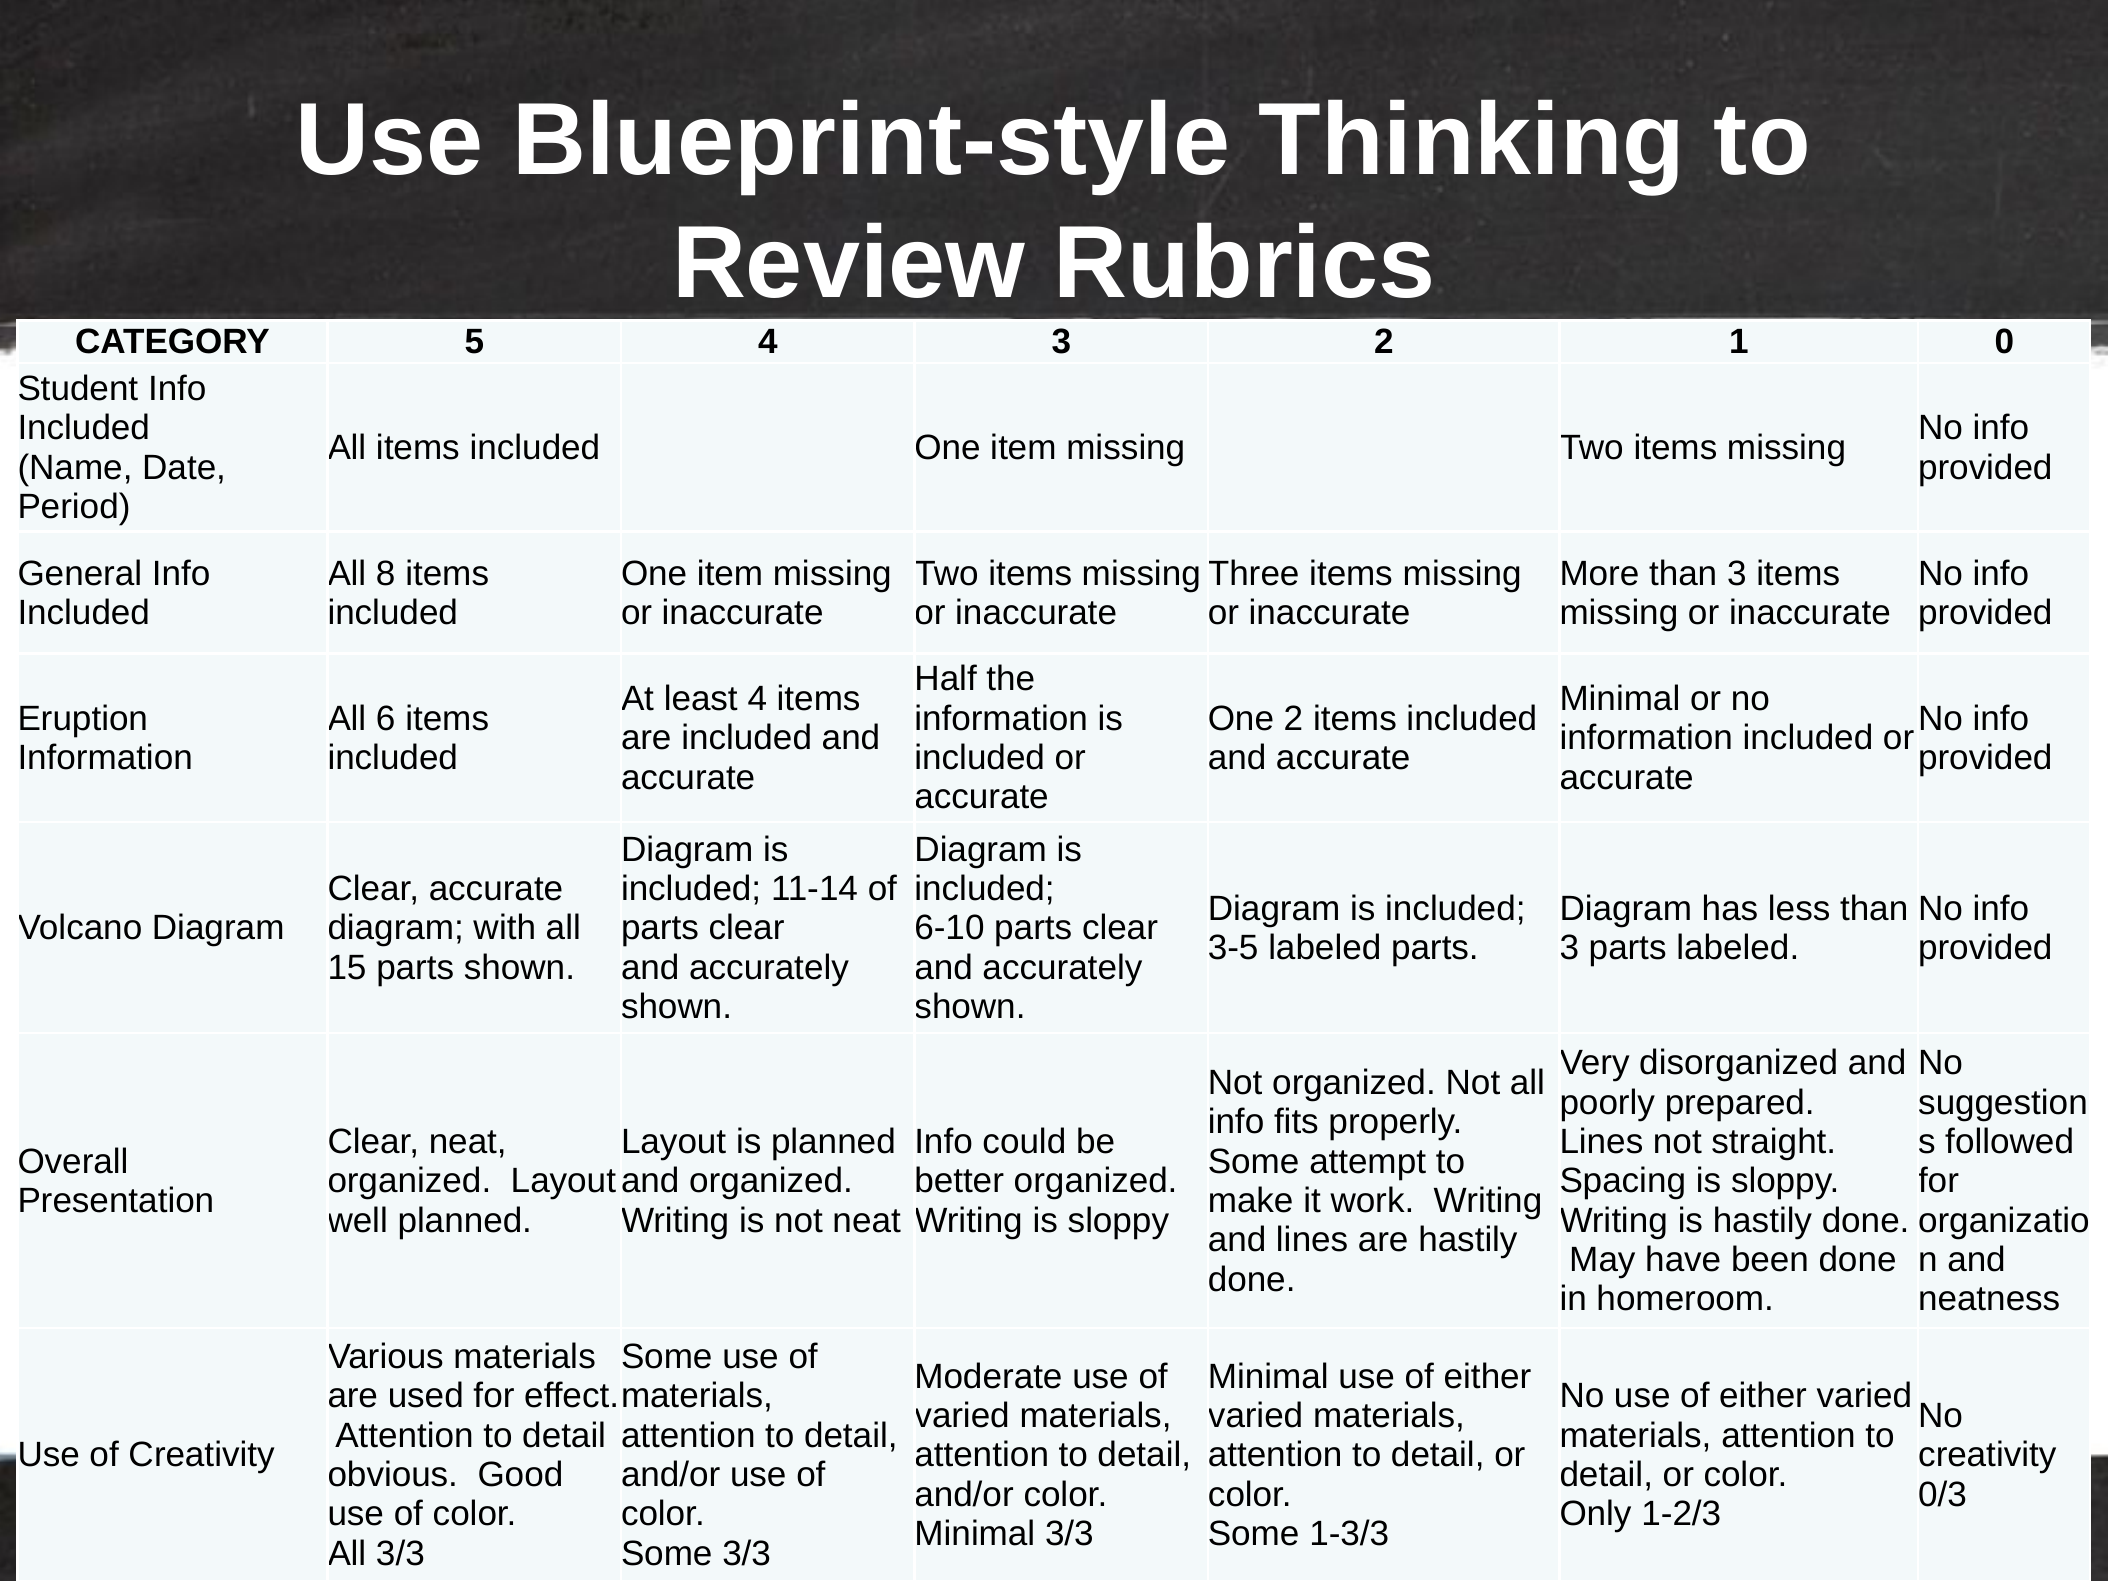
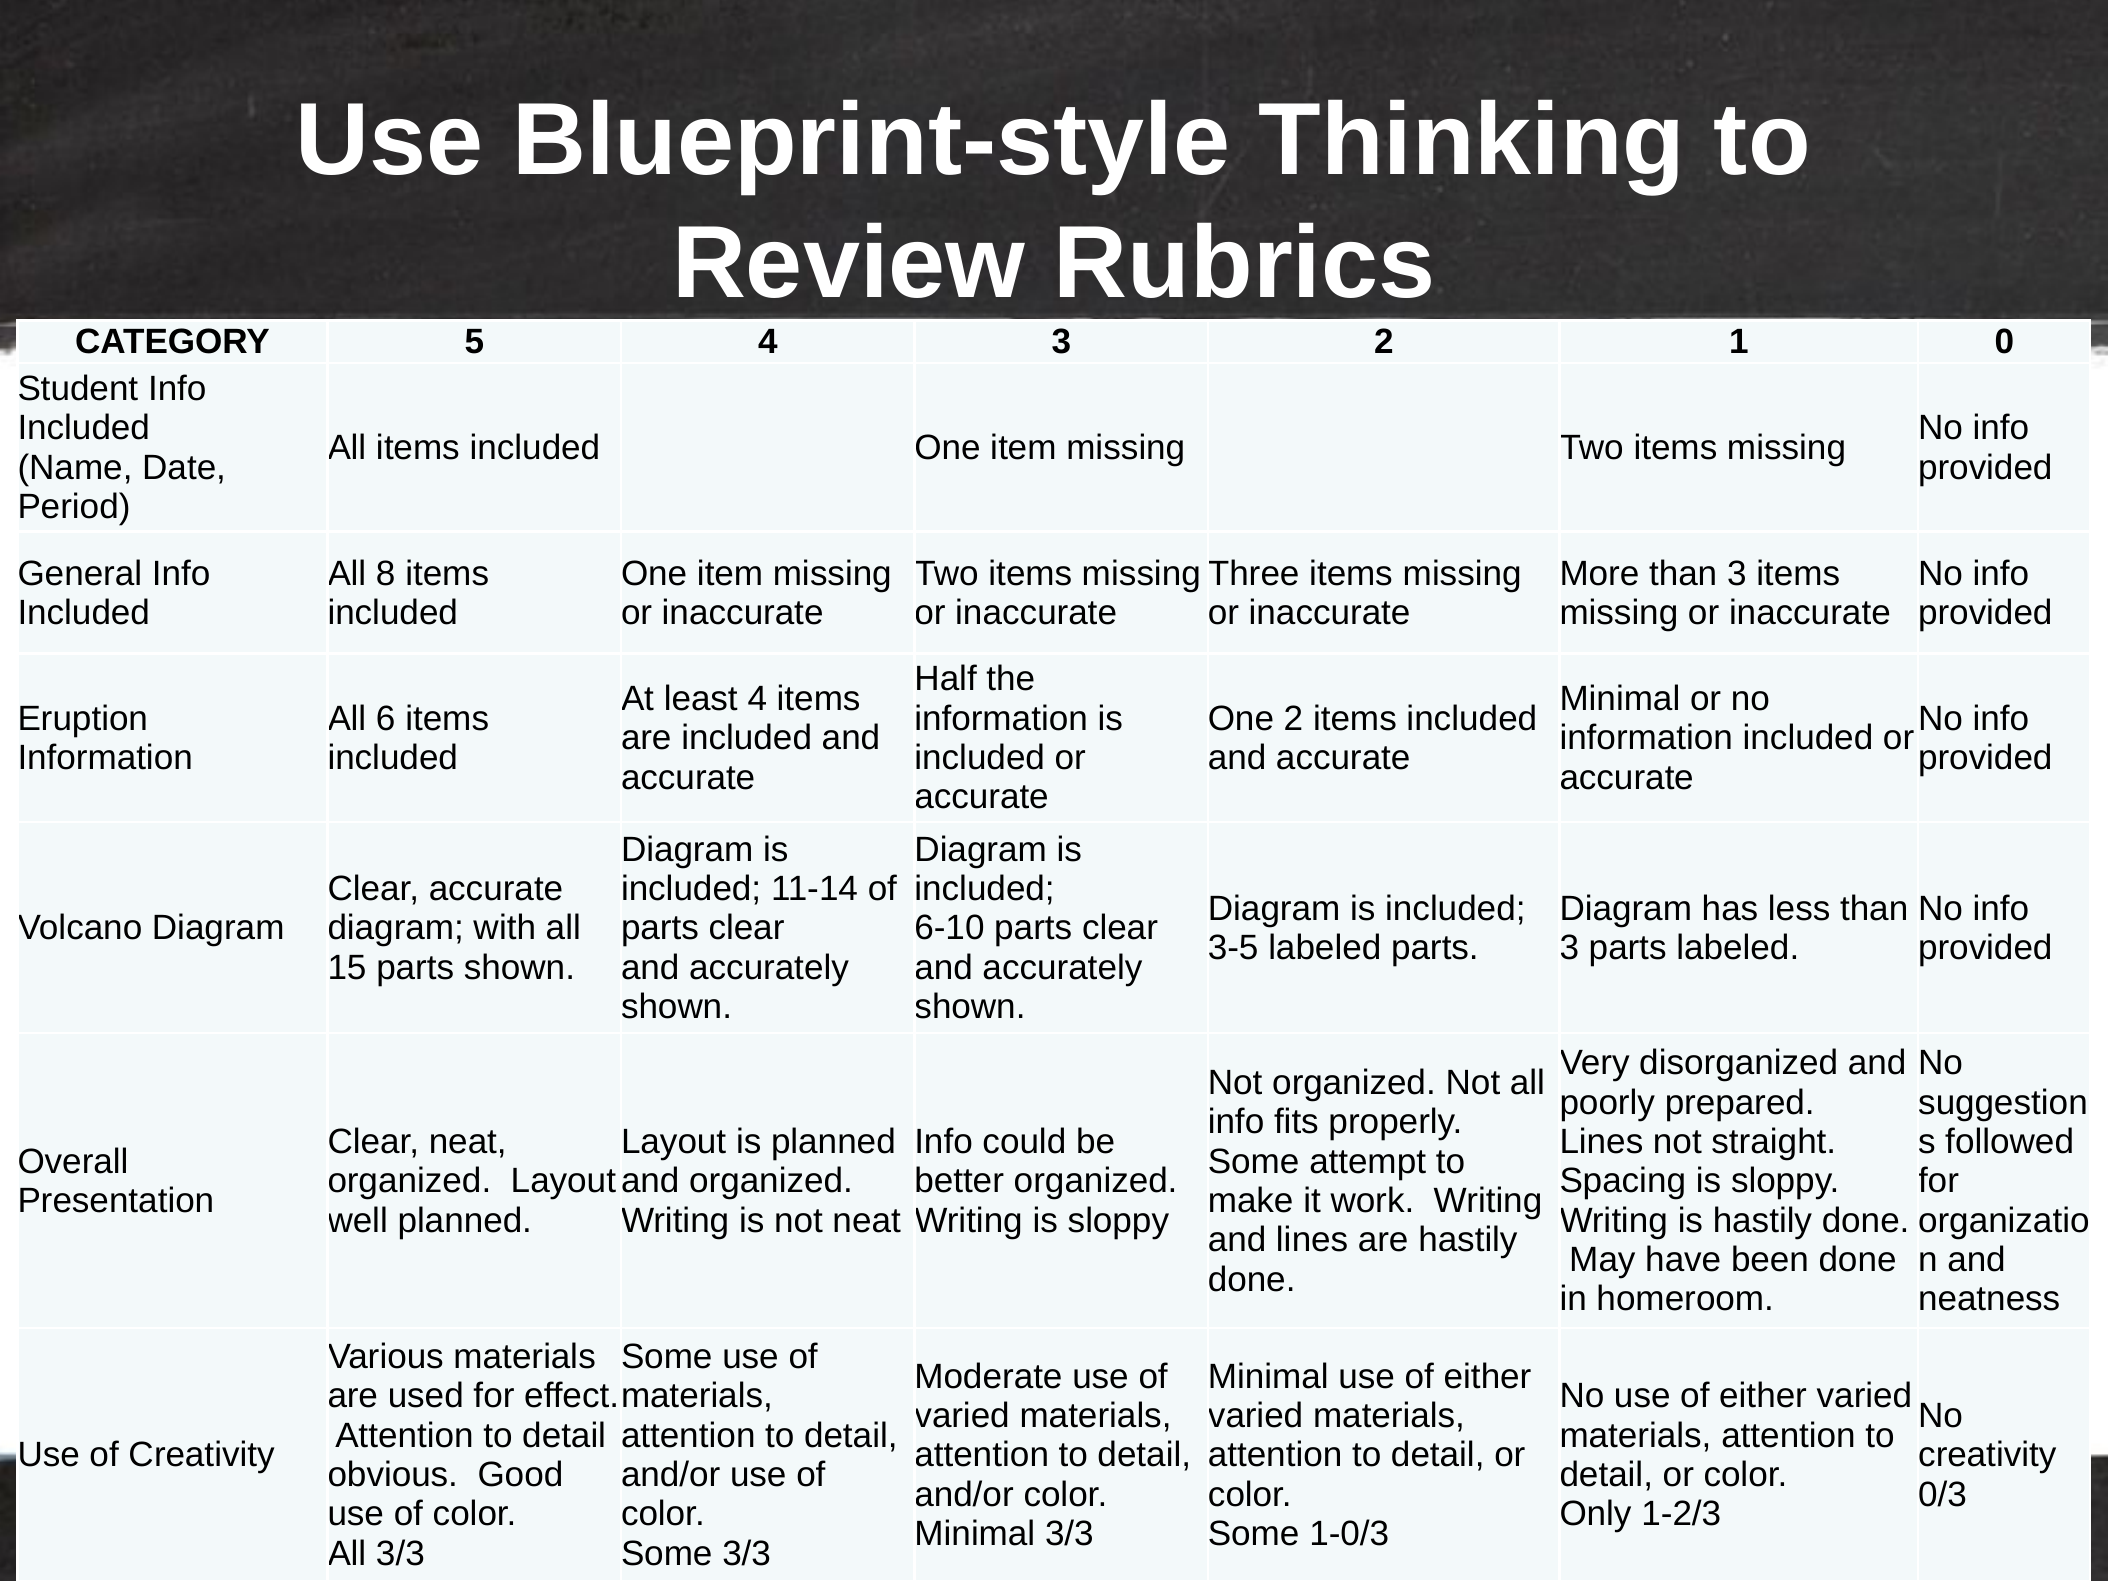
1-3/3: 1-3/3 -> 1-0/3
